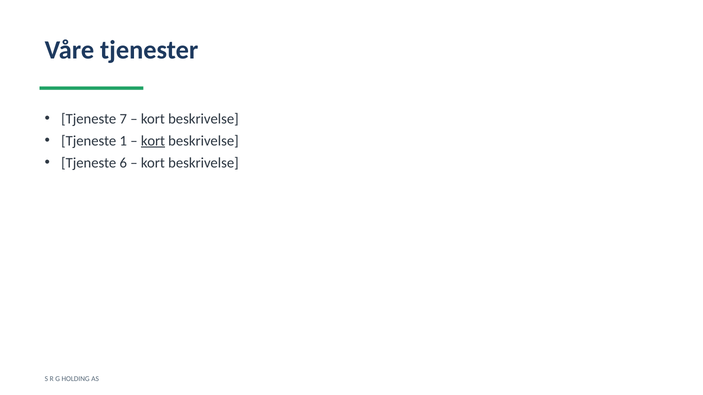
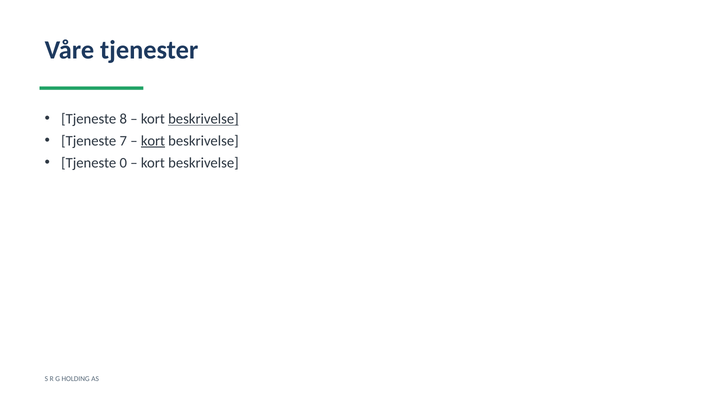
7: 7 -> 8
beskrivelse at (203, 119) underline: none -> present
1: 1 -> 7
6: 6 -> 0
